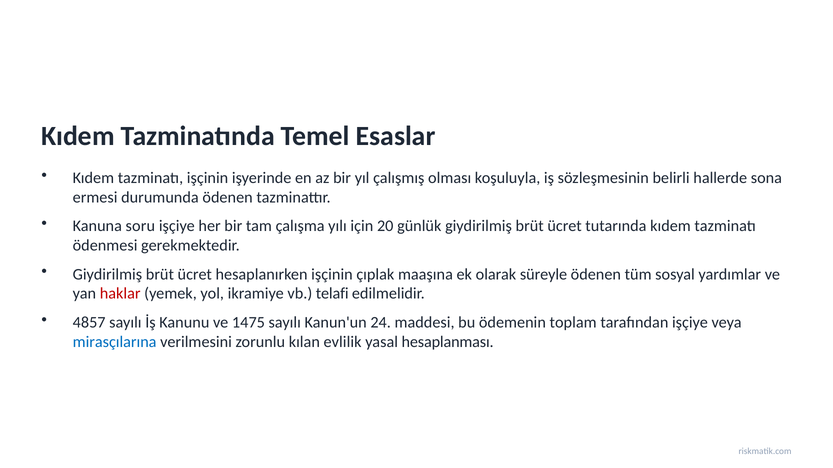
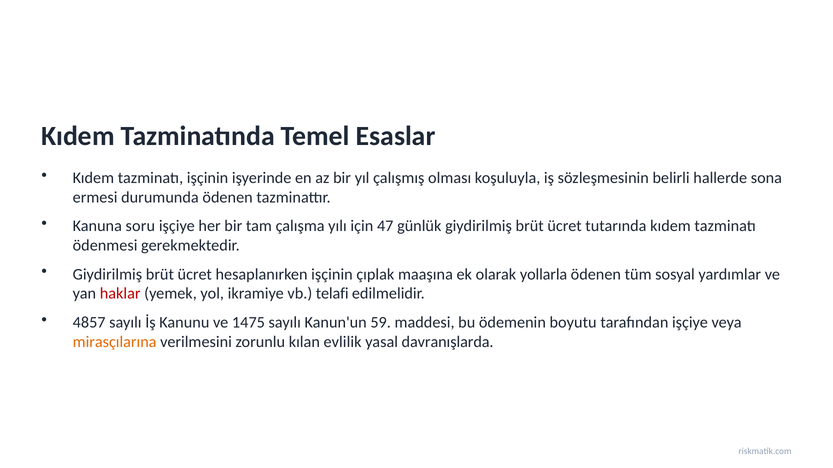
20: 20 -> 47
süreyle: süreyle -> yollarla
24: 24 -> 59
toplam: toplam -> boyutu
mirasçılarına colour: blue -> orange
hesaplanması: hesaplanması -> davranışlarda
